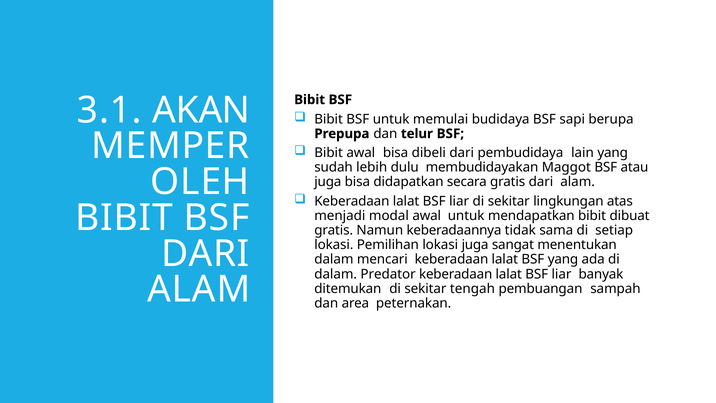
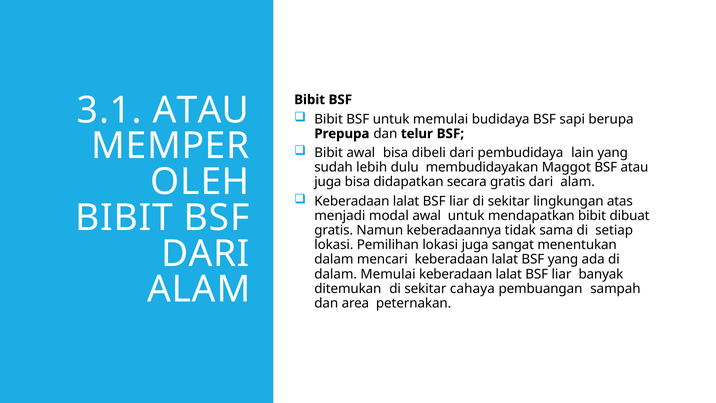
3.1 AKAN: AKAN -> ATAU
dalam Predator: Predator -> Memulai
tengah: tengah -> cahaya
